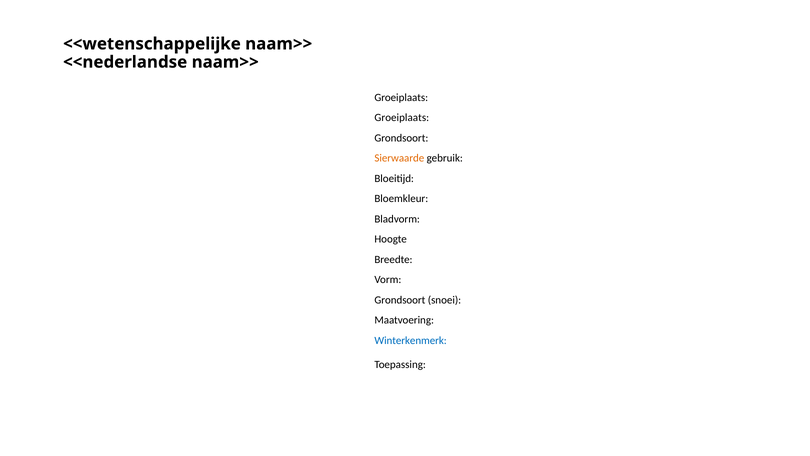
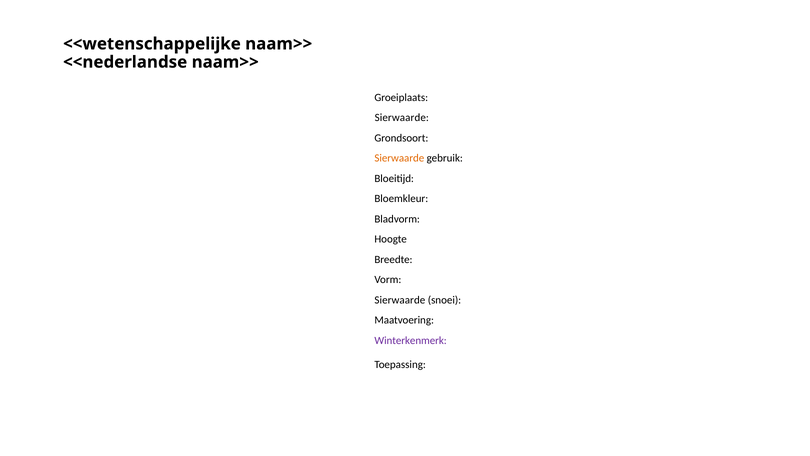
Groeiplaats at (402, 118): Groeiplaats -> Sierwaarde
Grondsoort at (400, 300): Grondsoort -> Sierwaarde
Winterkenmerk colour: blue -> purple
